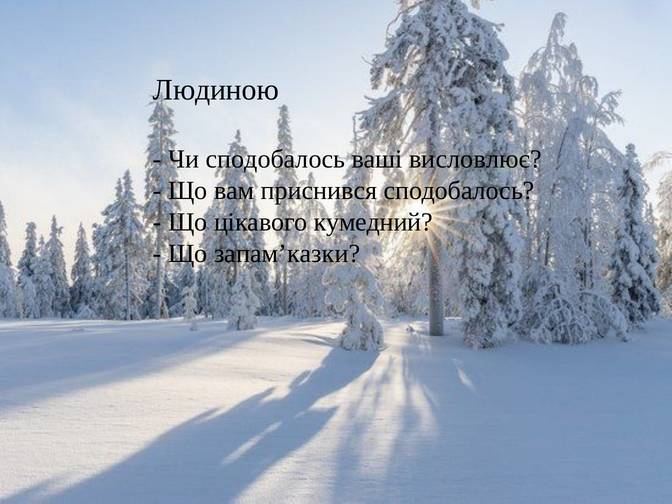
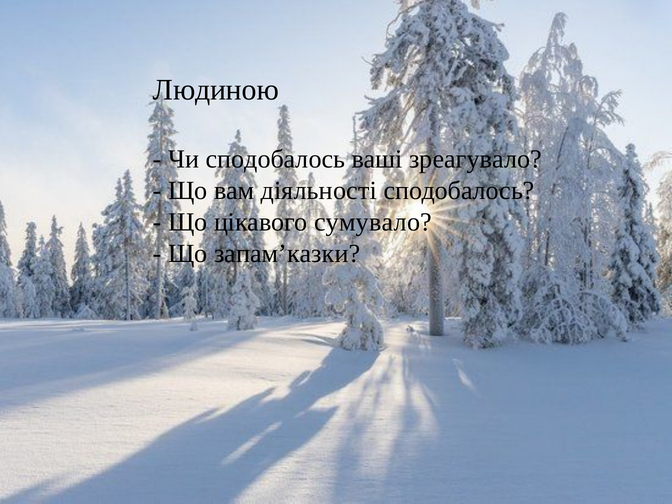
висловлює: висловлює -> зреагувало
приснився: приснився -> діяльності
кумедний: кумедний -> сумувало
